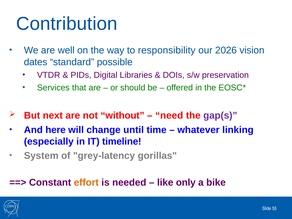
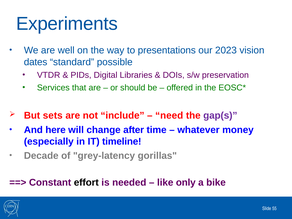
Contribution: Contribution -> Experiments
responsibility: responsibility -> presentations
2026: 2026 -> 2023
next: next -> sets
without: without -> include
until: until -> after
linking: linking -> money
System: System -> Decade
effort colour: orange -> black
